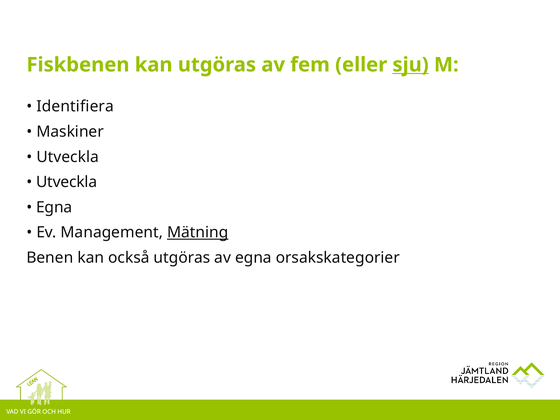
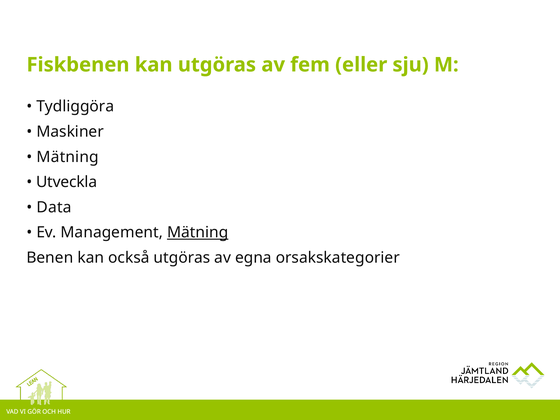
sju underline: present -> none
Identifiera: Identifiera -> Tydliggöra
Utveckla at (68, 157): Utveckla -> Mätning
Egna at (54, 207): Egna -> Data
